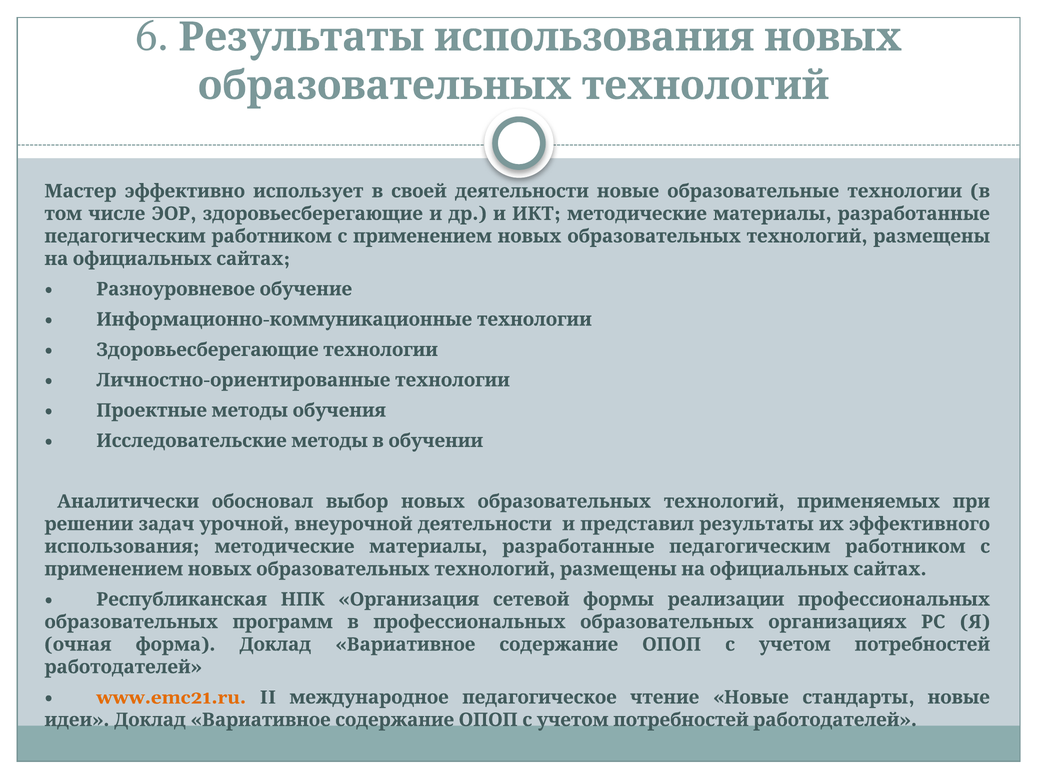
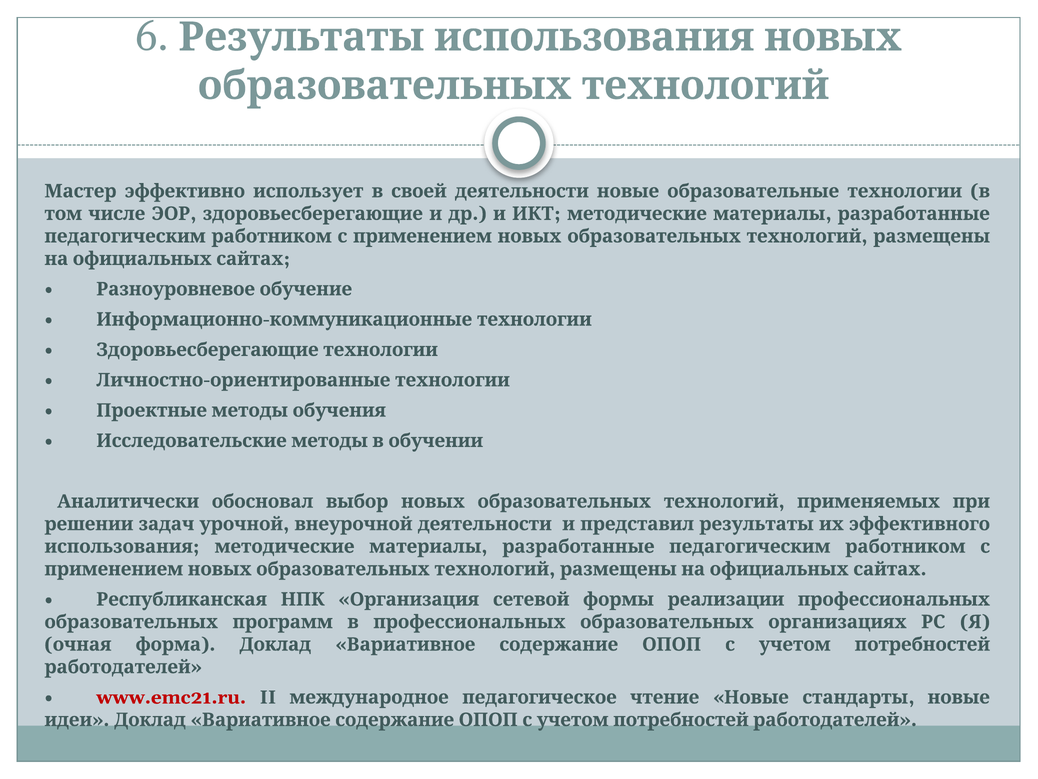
www.emc21.ru colour: orange -> red
